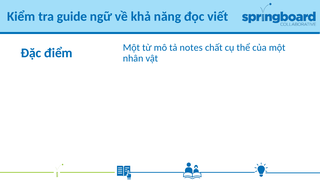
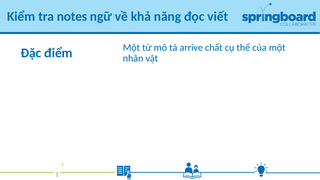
guide: guide -> notes
notes: notes -> arrive
